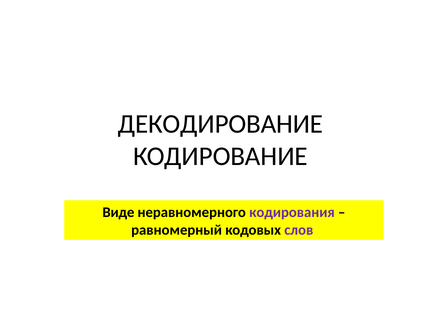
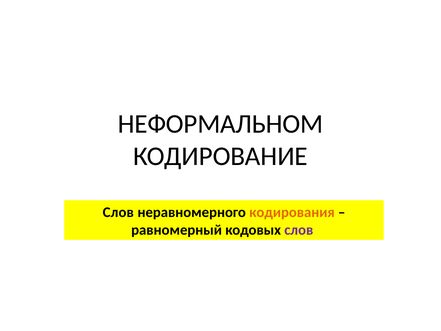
ДЕКОДИРОВАНИЕ: ДЕКОДИРОВАНИЕ -> НЕФОРМАЛЬНОМ
Виде at (118, 212): Виде -> Слов
кодирования colour: purple -> orange
